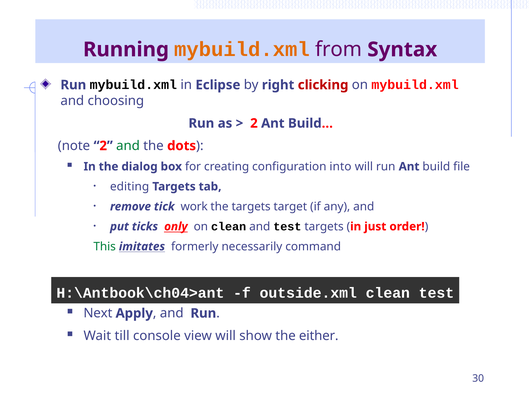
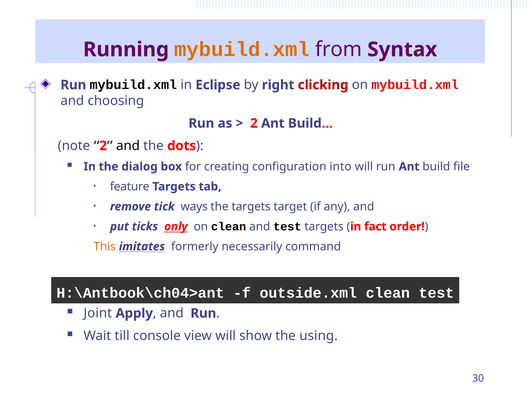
and at (128, 146) colour: green -> black
editing: editing -> feature
work: work -> ways
just: just -> fact
This colour: green -> orange
Next: Next -> Joint
either: either -> using
